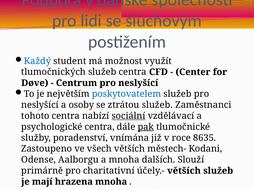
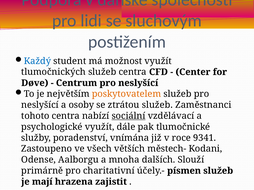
poskytovatelem colour: blue -> orange
psychologické centra: centra -> využít
pak underline: present -> none
8635: 8635 -> 9341
účely.- větších: větších -> písmen
hrazena mnoha: mnoha -> zajistit
